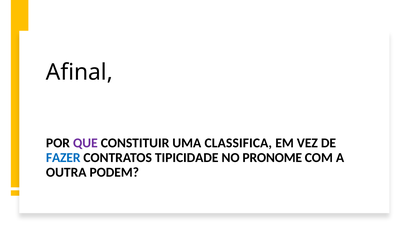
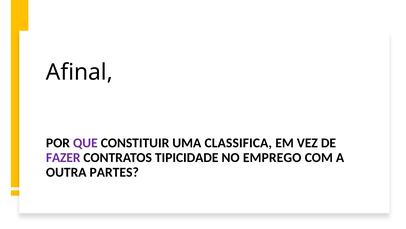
FAZER colour: blue -> purple
PRONOME: PRONOME -> EMPREGO
PODEM: PODEM -> PARTES
